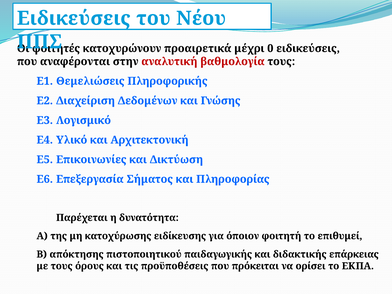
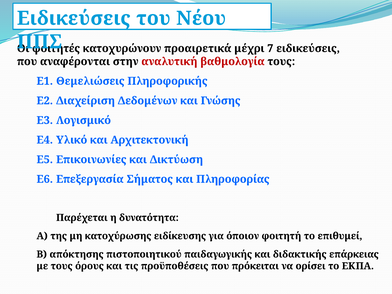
0: 0 -> 7
